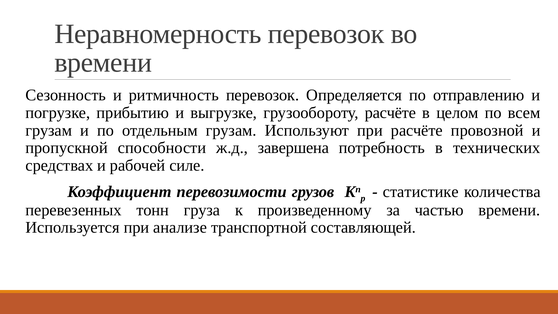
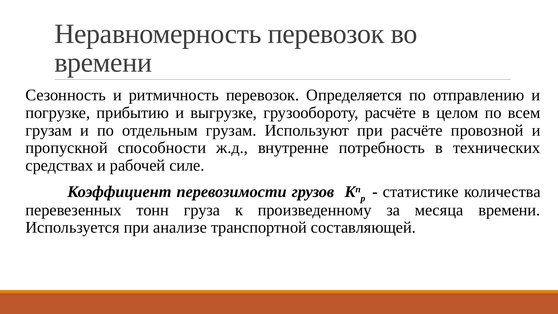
завершена: завершена -> внутренне
частью: частью -> месяца
